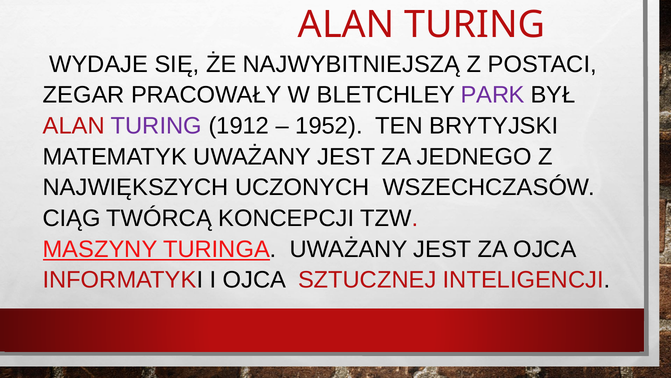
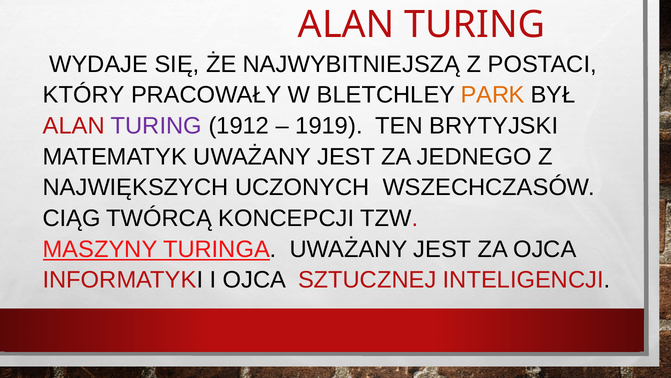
ZEGAR: ZEGAR -> KTÓRY
PARK colour: purple -> orange
1952: 1952 -> 1919
